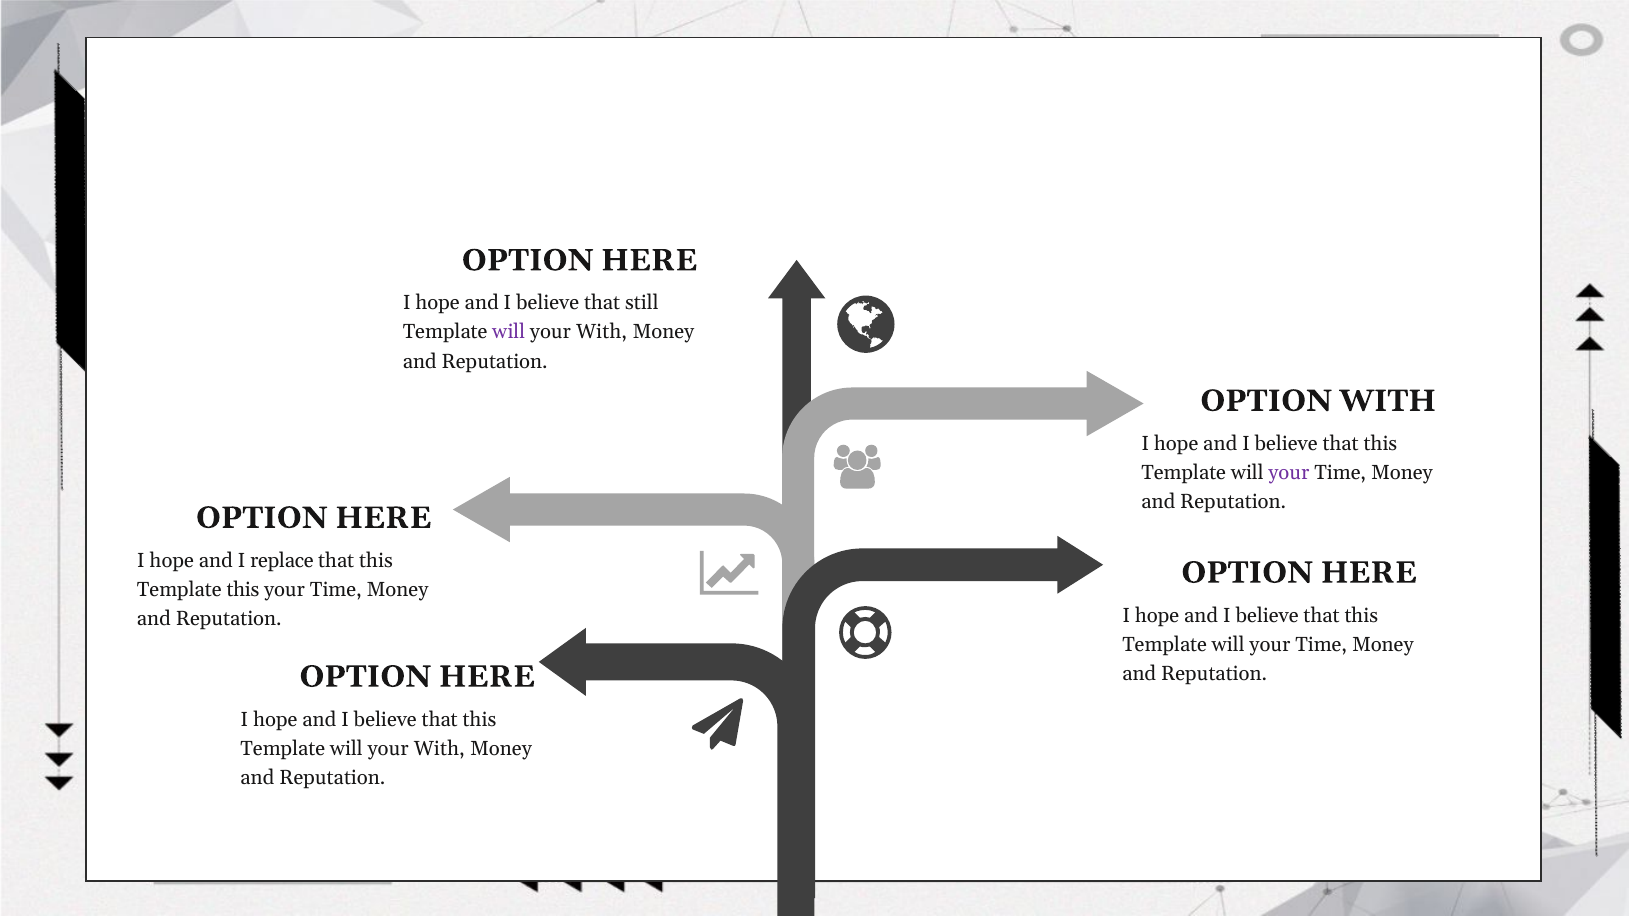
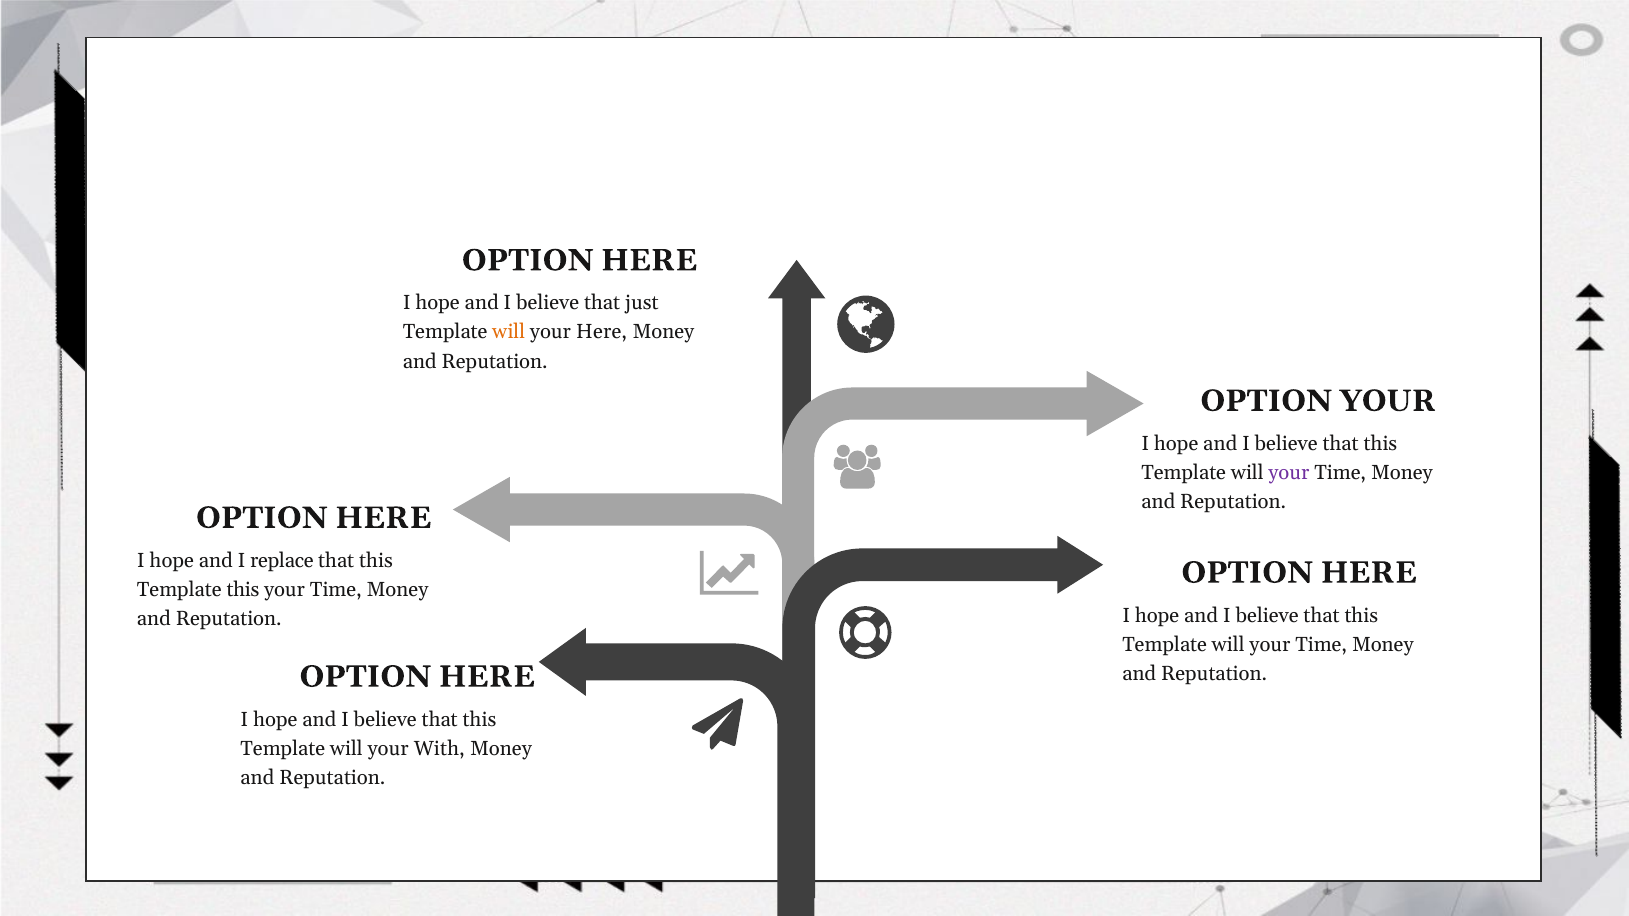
still: still -> just
will at (509, 332) colour: purple -> orange
With at (602, 332): With -> Here
OPTION WITH: WITH -> YOUR
